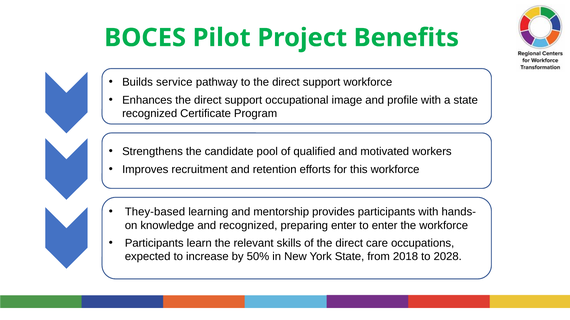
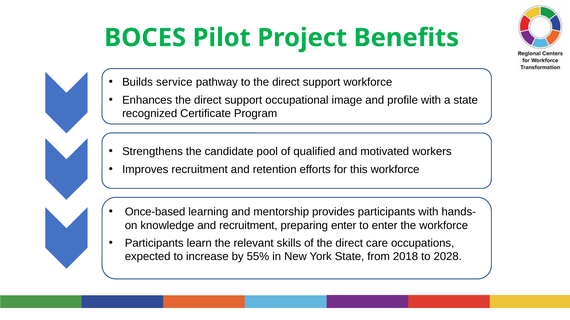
They-based: They-based -> Once-based
and recognized: recognized -> recruitment
50%: 50% -> 55%
